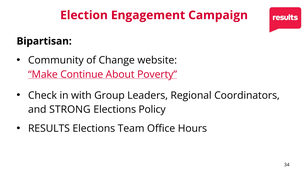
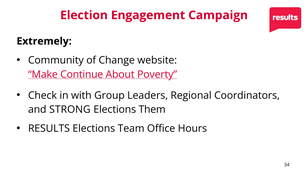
Bipartisan: Bipartisan -> Extremely
Policy: Policy -> Them
